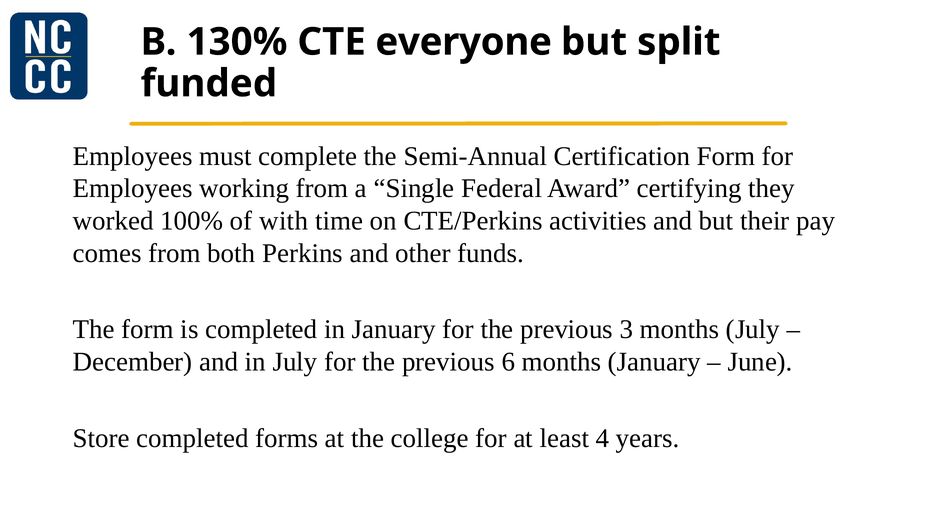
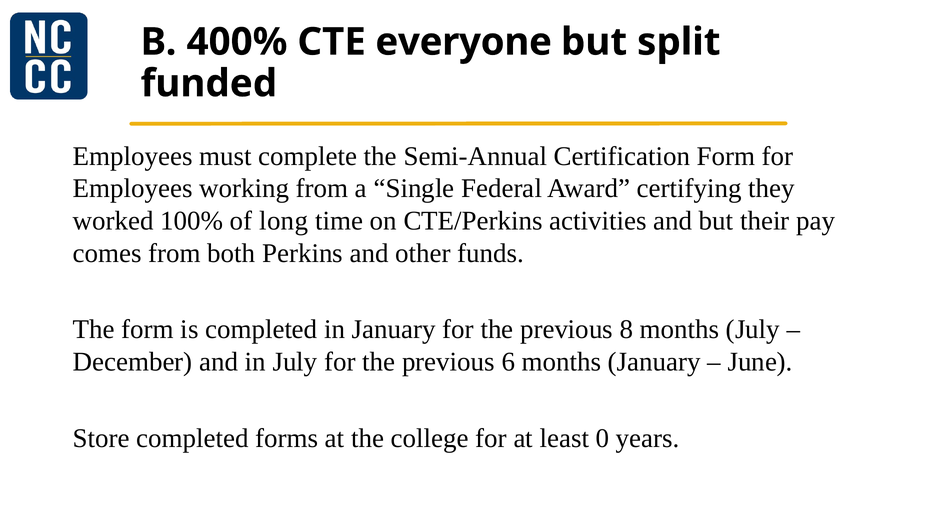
130%: 130% -> 400%
with: with -> long
3: 3 -> 8
4: 4 -> 0
